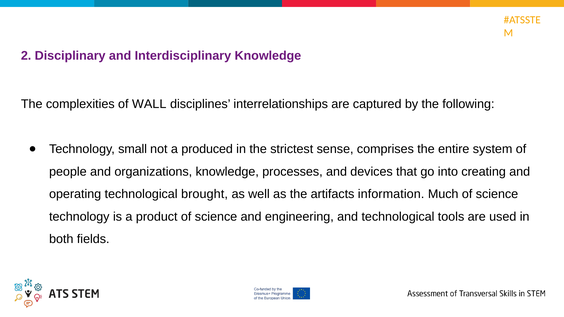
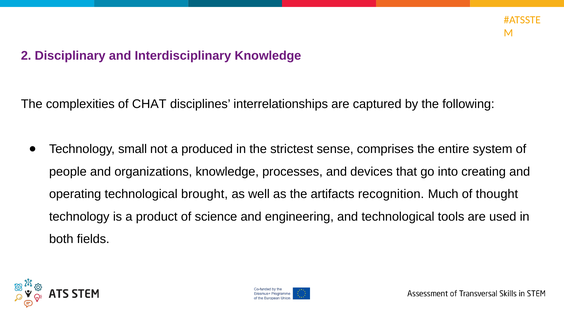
WALL: WALL -> CHAT
information: information -> recognition
Much of science: science -> thought
